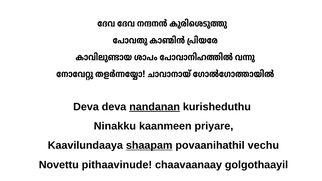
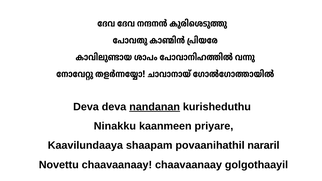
shaapam underline: present -> none
vechu: vechu -> nararil
Novettu pithaavinude: pithaavinude -> chaavaanaay
